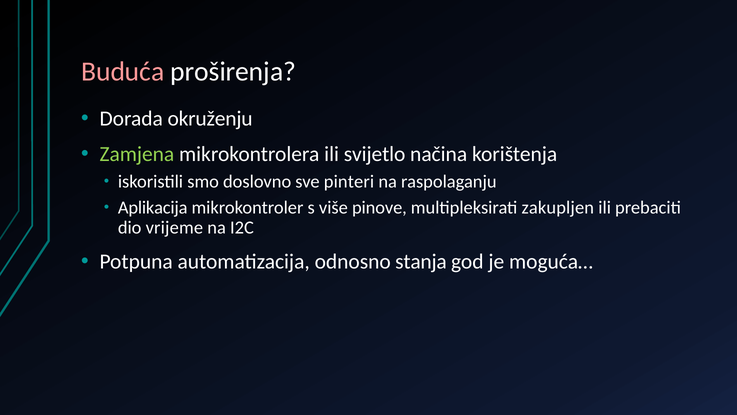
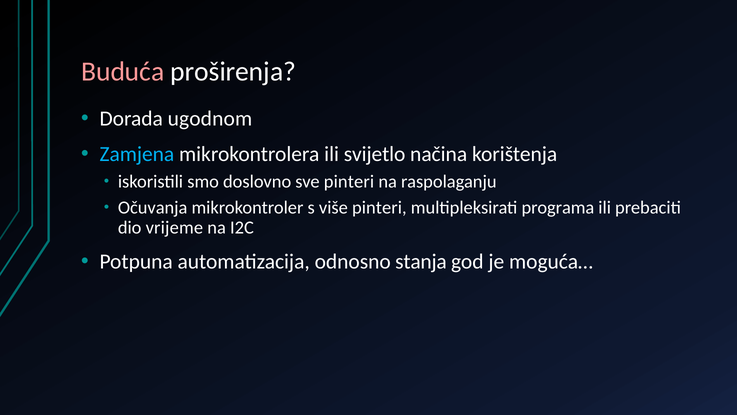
okruženju: okruženju -> ugodnom
Zamjena colour: light green -> light blue
Aplikacija: Aplikacija -> Očuvanja
više pinove: pinove -> pinteri
zakupljen: zakupljen -> programa
